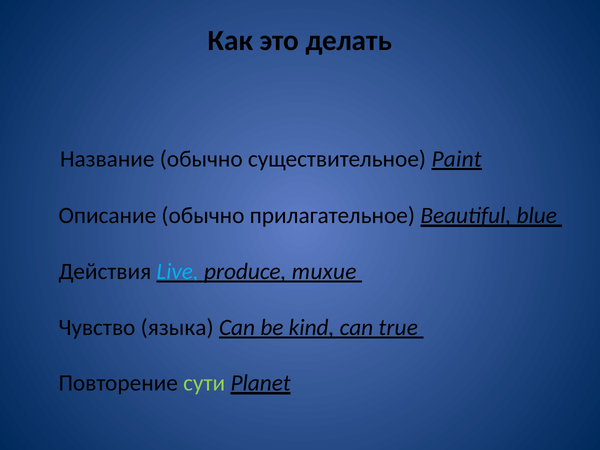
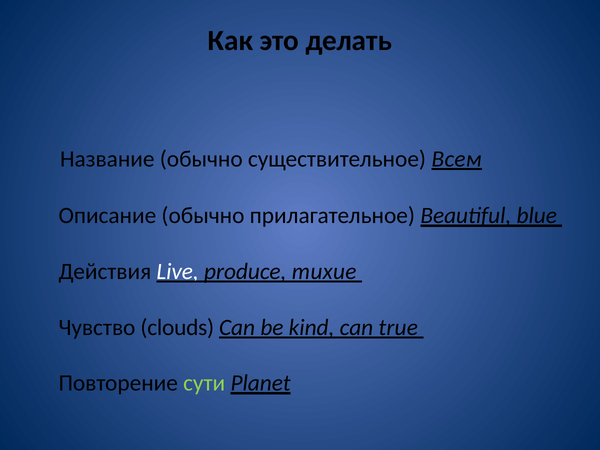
Paint: Paint -> Всем
Live colour: light blue -> white
языка: языка -> clouds
